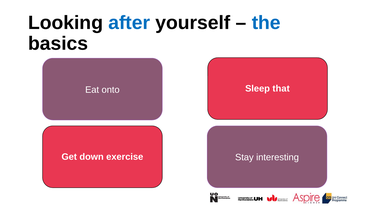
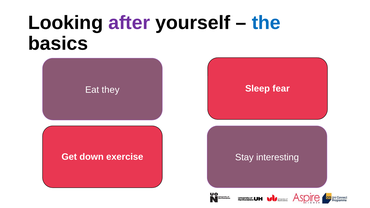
after colour: blue -> purple
onto: onto -> they
that: that -> fear
